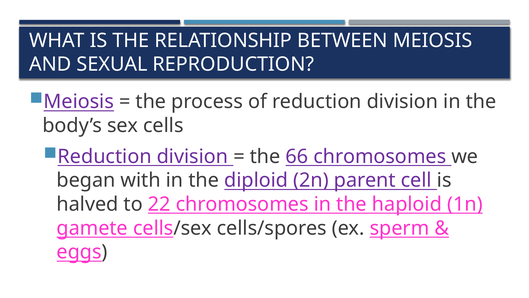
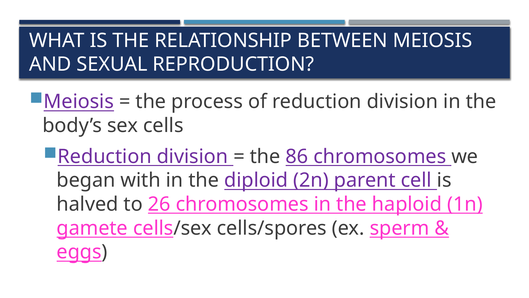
66: 66 -> 86
22: 22 -> 26
